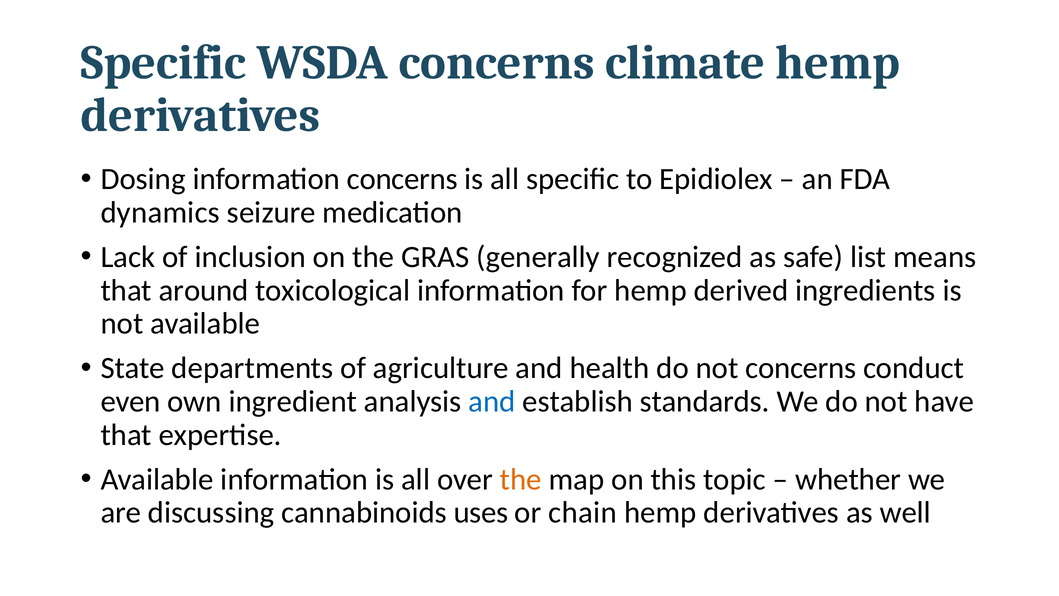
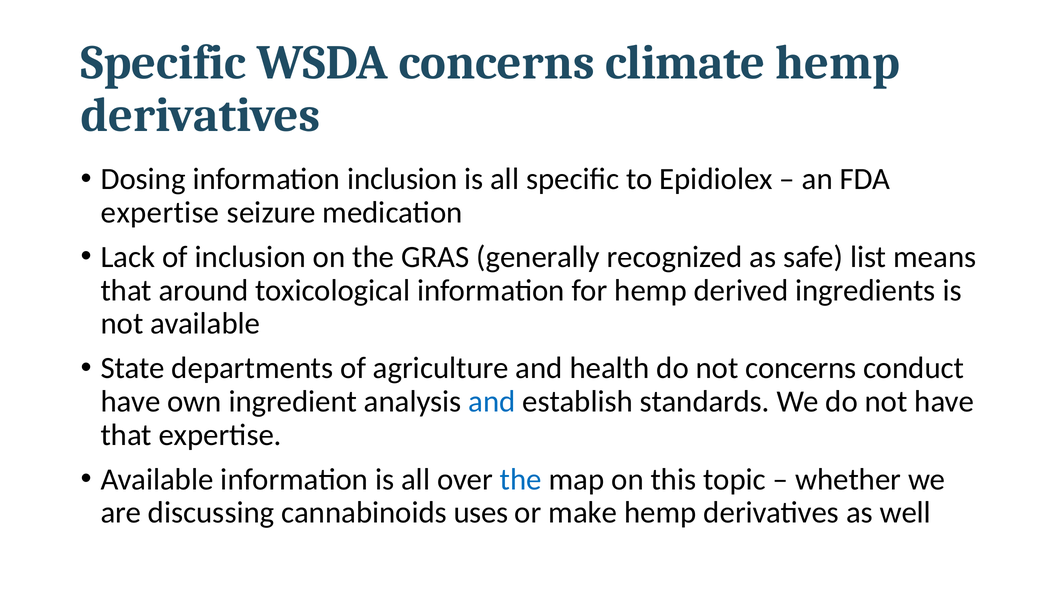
information concerns: concerns -> inclusion
dynamics at (160, 212): dynamics -> expertise
even at (131, 401): even -> have
the at (521, 479) colour: orange -> blue
chain: chain -> make
